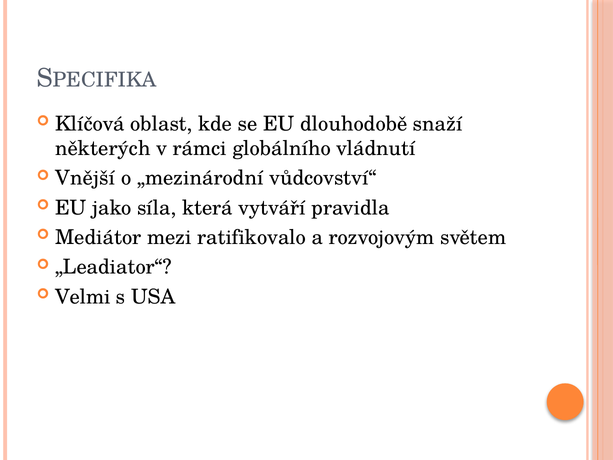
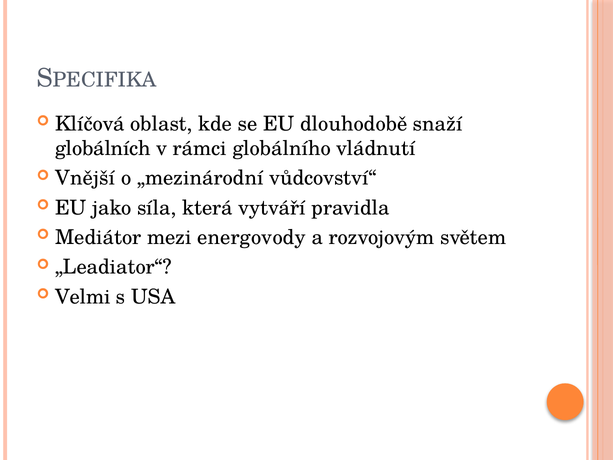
některých: některých -> globálních
ratifikovalo: ratifikovalo -> energovody
